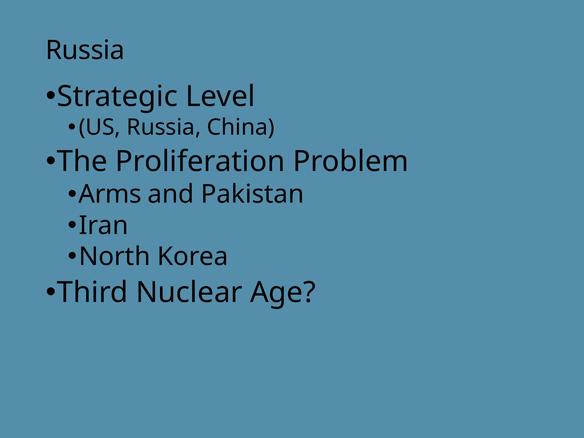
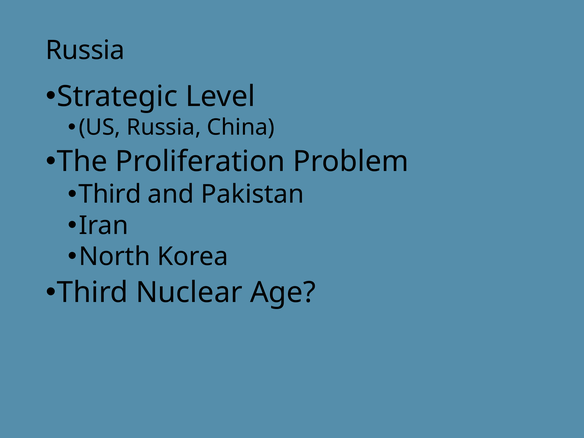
Arms at (110, 194): Arms -> Third
